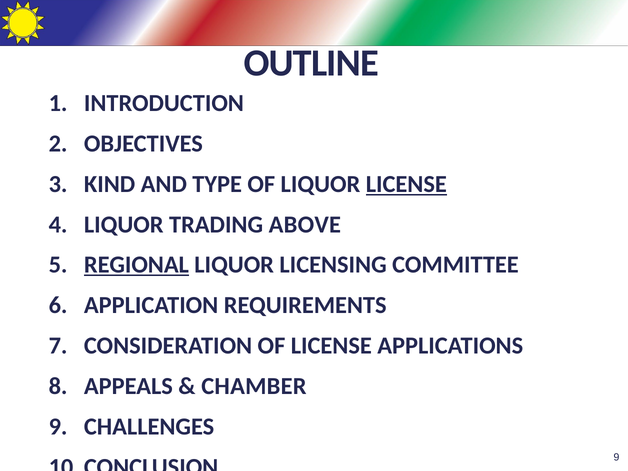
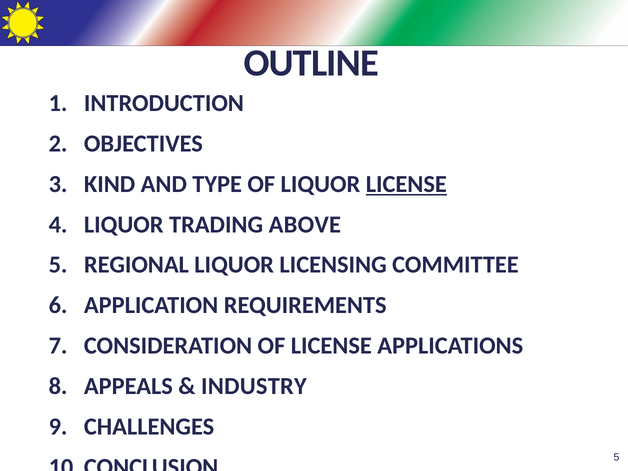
REGIONAL underline: present -> none
CHAMBER: CHAMBER -> INDUSTRY
9 at (616, 457): 9 -> 5
